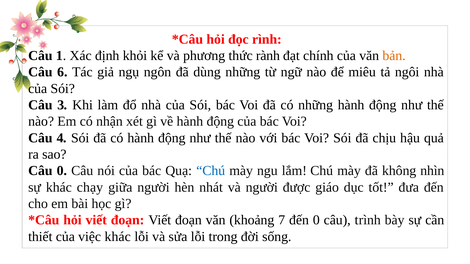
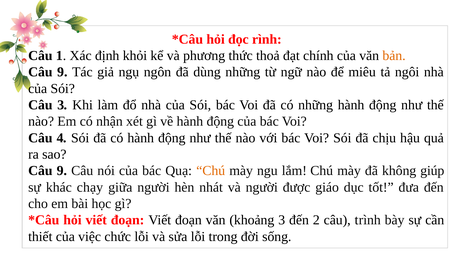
rành: rành -> thoả
6 at (62, 72): 6 -> 9
0 at (62, 171): 0 -> 9
Chú at (211, 171) colour: blue -> orange
nhìn: nhìn -> giúp
khoảng 7: 7 -> 3
đến 0: 0 -> 2
việc khác: khác -> chức
